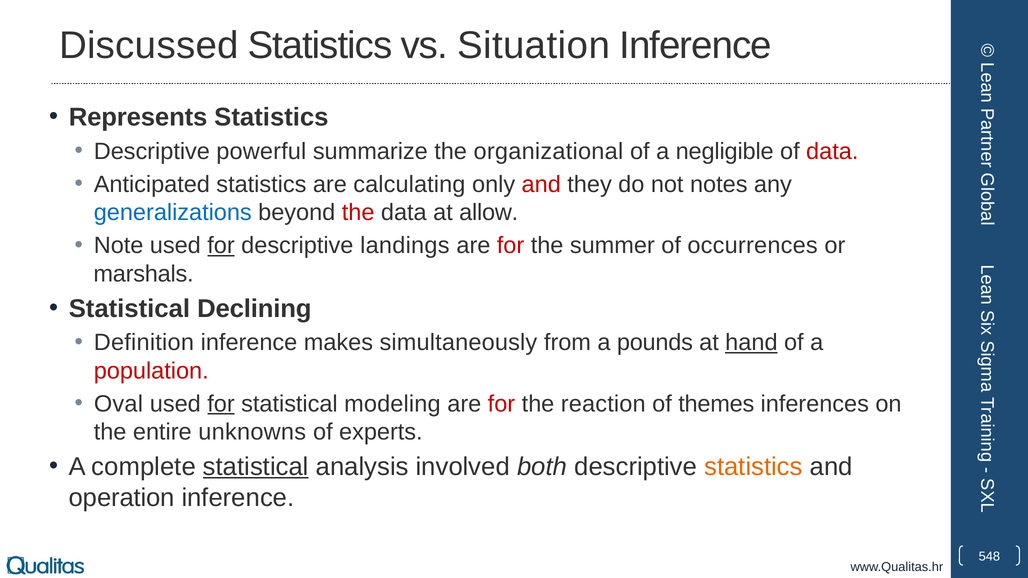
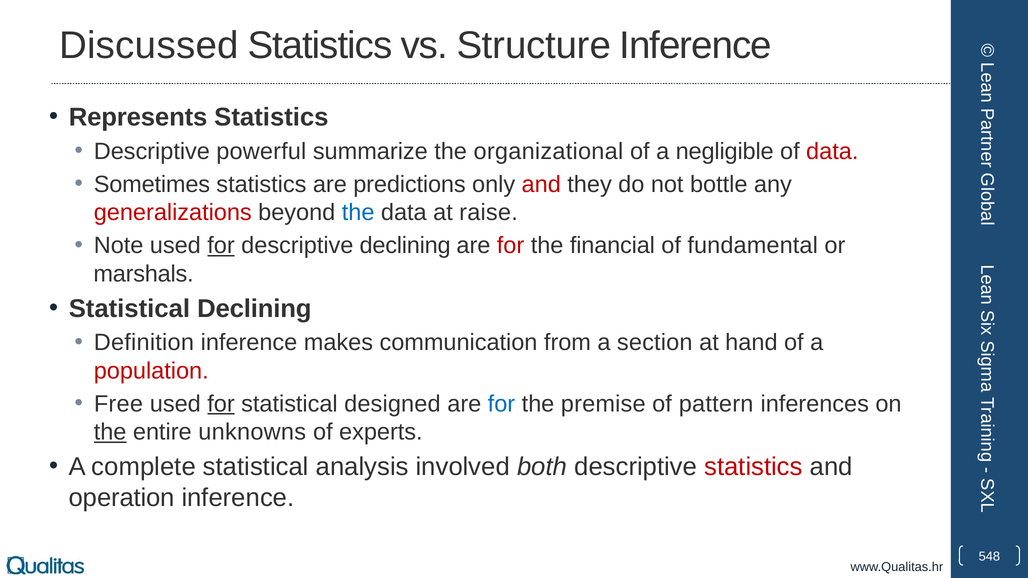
Situation: Situation -> Structure
Anticipated: Anticipated -> Sometimes
calculating: calculating -> predictions
notes: notes -> bottle
generalizations colour: blue -> red
the at (358, 213) colour: red -> blue
allow: allow -> raise
descriptive landings: landings -> declining
summer: summer -> financial
occurrences: occurrences -> fundamental
simultaneously: simultaneously -> communication
pounds: pounds -> section
hand underline: present -> none
Oval: Oval -> Free
modeling: modeling -> designed
for at (501, 404) colour: red -> blue
reaction: reaction -> premise
themes: themes -> pattern
the at (110, 432) underline: none -> present
statistical at (256, 467) underline: present -> none
statistics at (753, 467) colour: orange -> red
